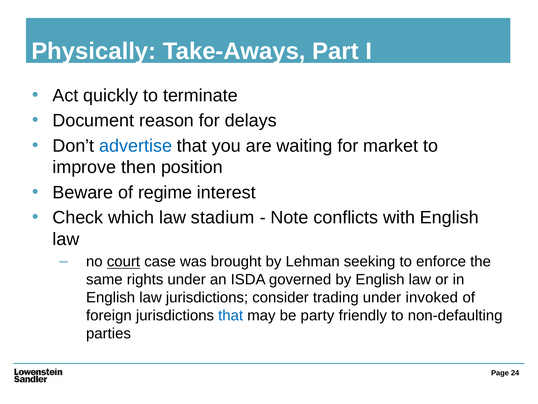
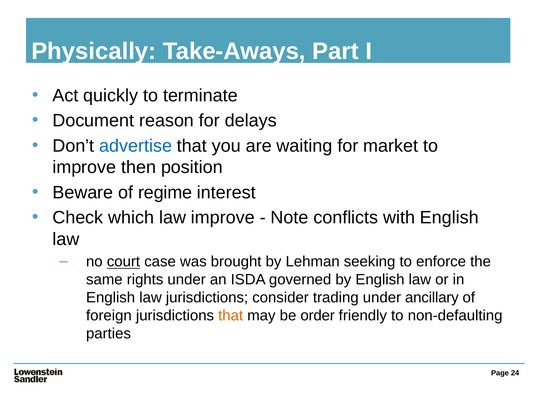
law stadium: stadium -> improve
invoked: invoked -> ancillary
that at (231, 315) colour: blue -> orange
party: party -> order
